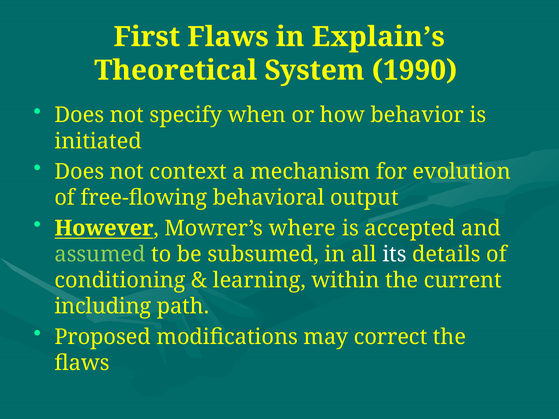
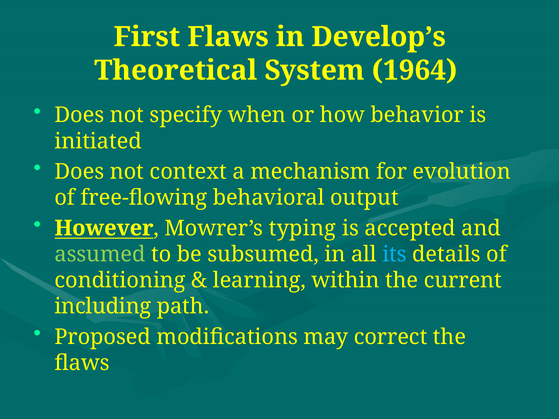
Explain’s: Explain’s -> Develop’s
1990: 1990 -> 1964
where: where -> typing
its colour: white -> light blue
